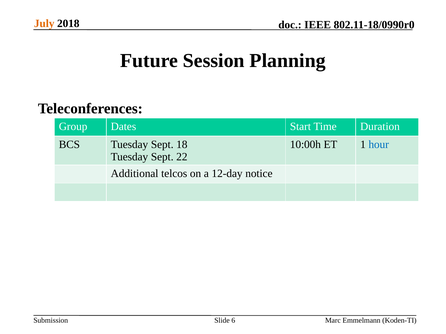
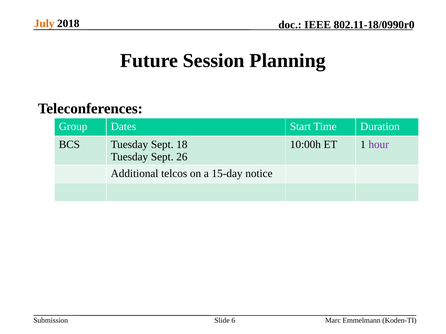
hour colour: blue -> purple
22: 22 -> 26
12-day: 12-day -> 15-day
